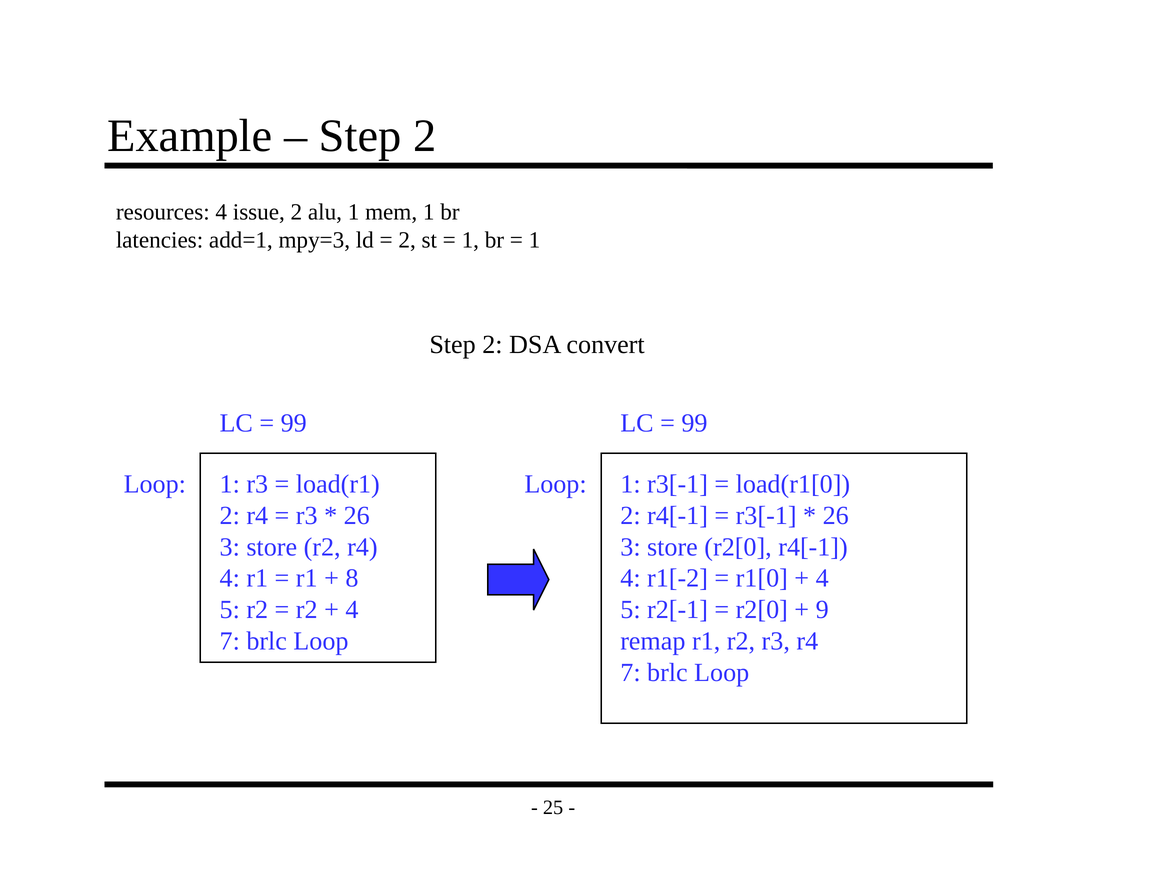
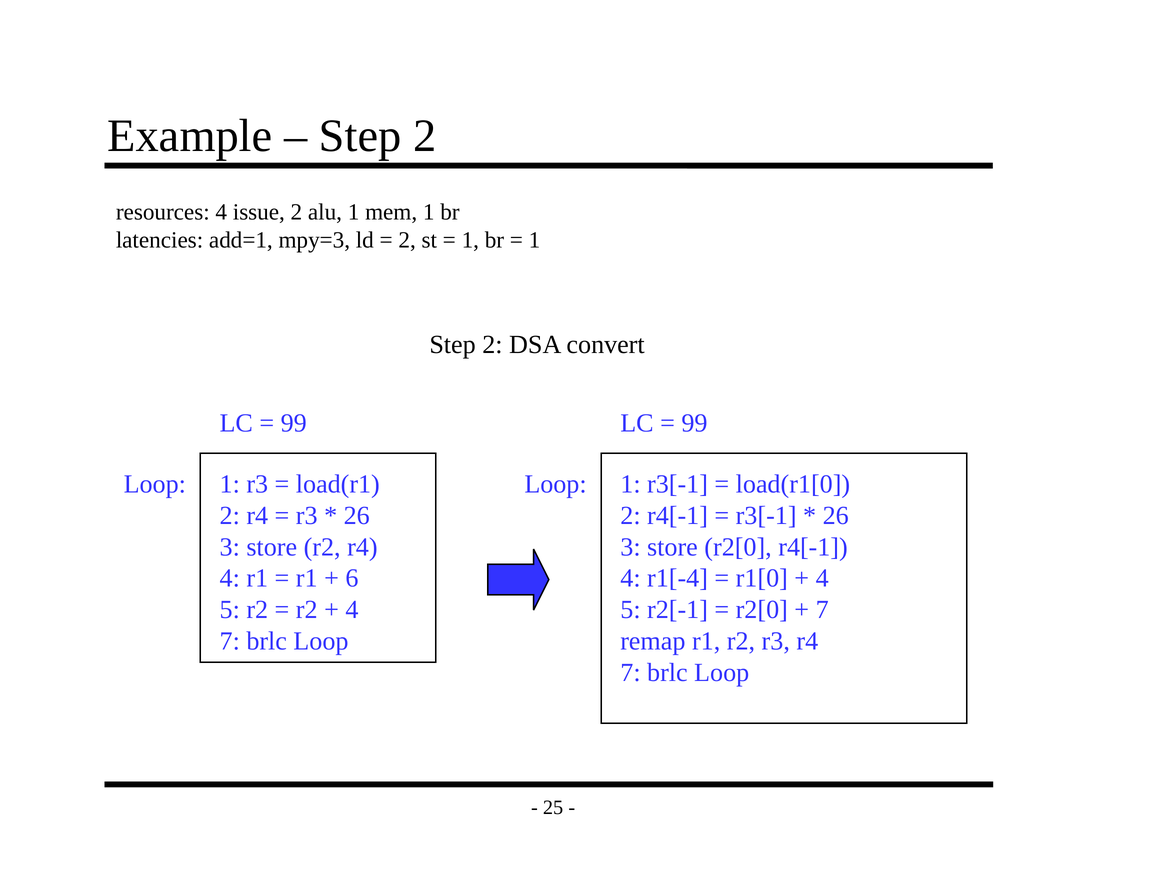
8: 8 -> 6
r1[-2: r1[-2 -> r1[-4
9 at (822, 609): 9 -> 7
